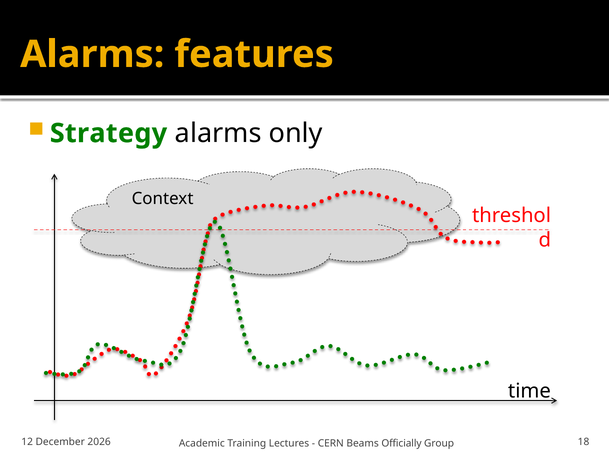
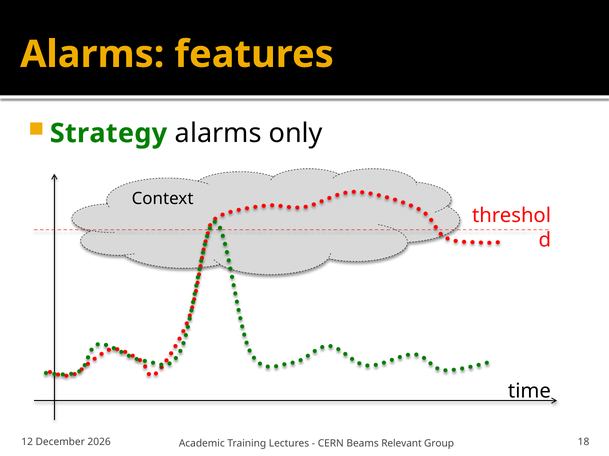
Officially: Officially -> Relevant
